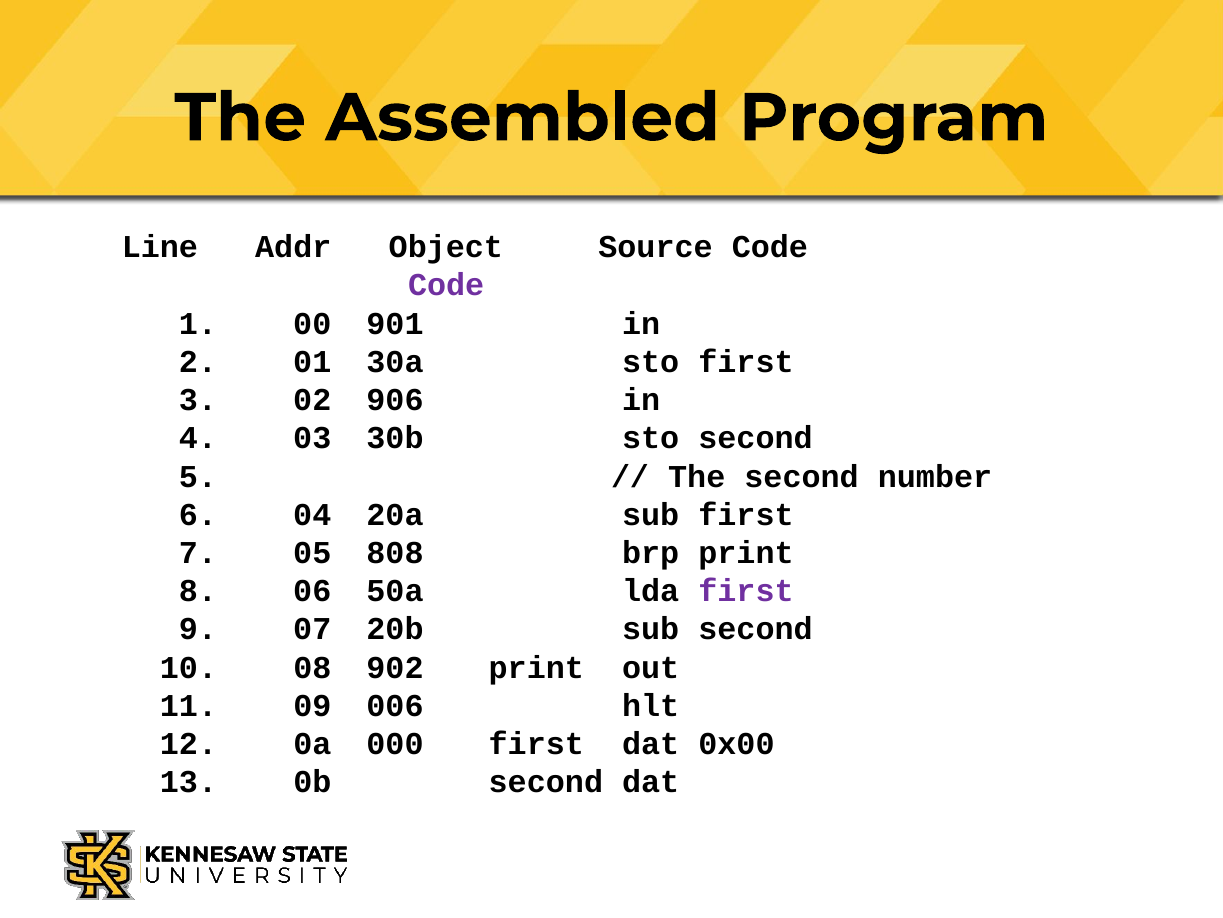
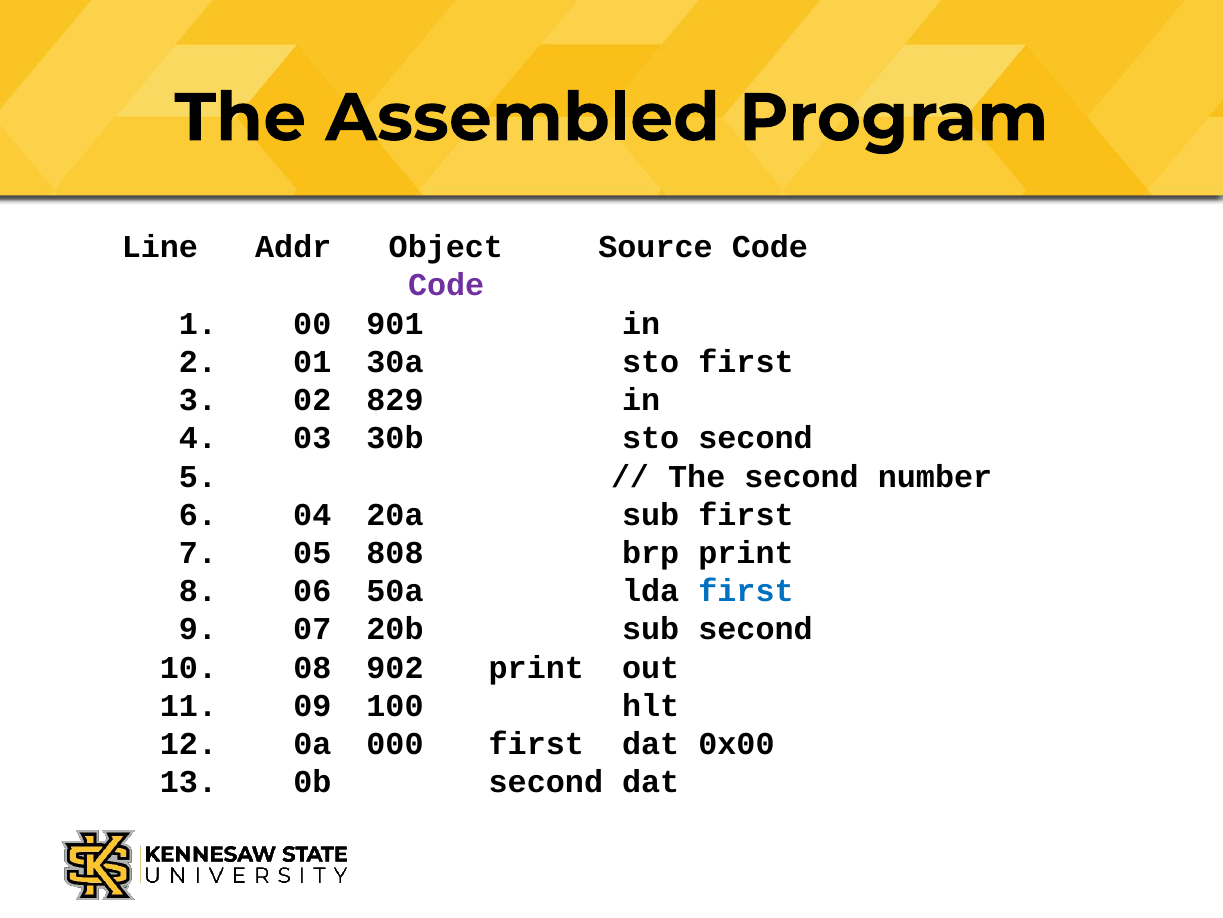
906: 906 -> 829
first at (746, 591) colour: purple -> blue
006: 006 -> 100
